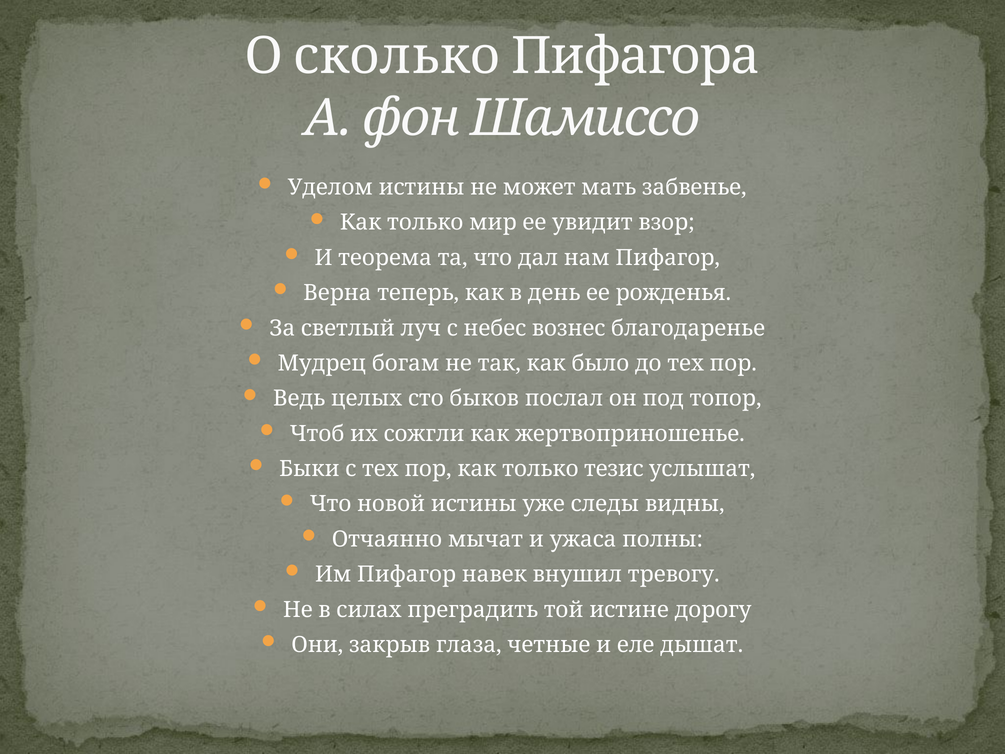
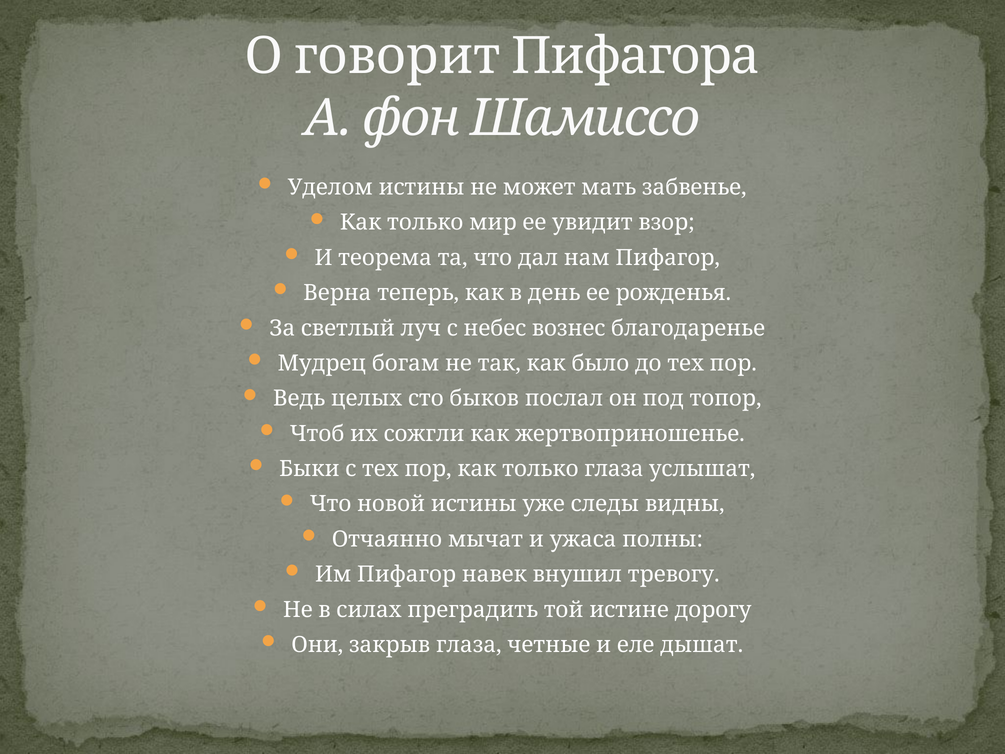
сколько: сколько -> говорит
только тезис: тезис -> глаза
